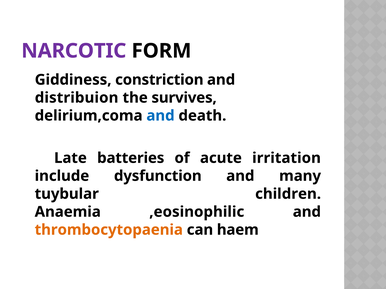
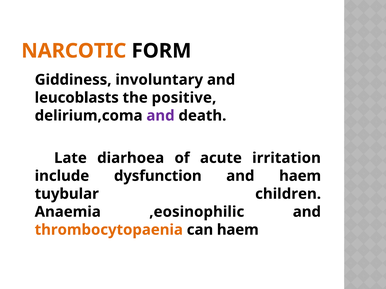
NARCOTIC colour: purple -> orange
constriction: constriction -> involuntary
distribuion: distribuion -> leucoblasts
survives: survives -> positive
and at (160, 116) colour: blue -> purple
batteries: batteries -> diarhoea
and many: many -> haem
